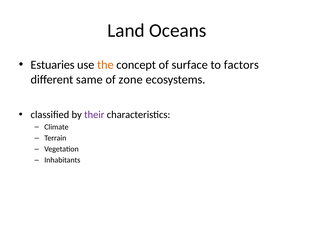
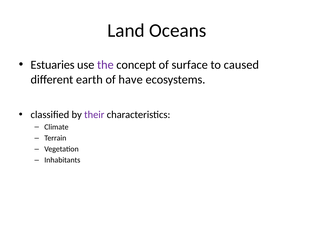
the colour: orange -> purple
factors: factors -> caused
same: same -> earth
zone: zone -> have
